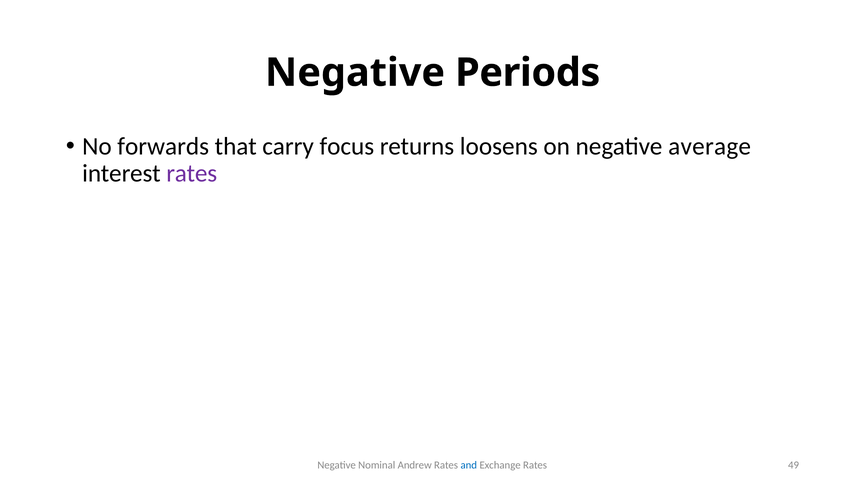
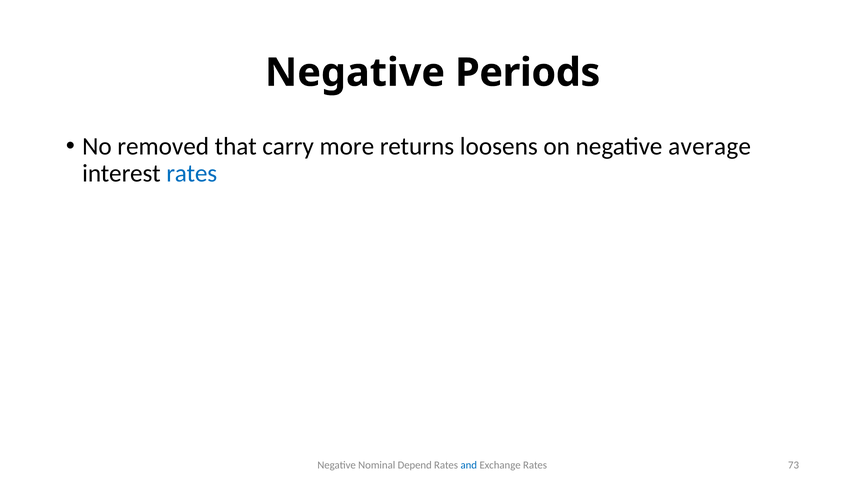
forwards: forwards -> removed
focus: focus -> more
rates at (192, 173) colour: purple -> blue
Andrew: Andrew -> Depend
49: 49 -> 73
